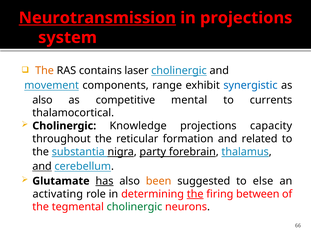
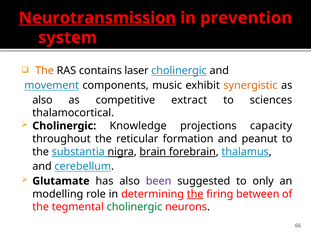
in projections: projections -> prevention
range: range -> music
synergistic colour: blue -> orange
mental: mental -> extract
currents: currents -> sciences
related: related -> peanut
party: party -> brain
and at (42, 167) underline: present -> none
has underline: present -> none
been colour: orange -> purple
else: else -> only
activating: activating -> modelling
